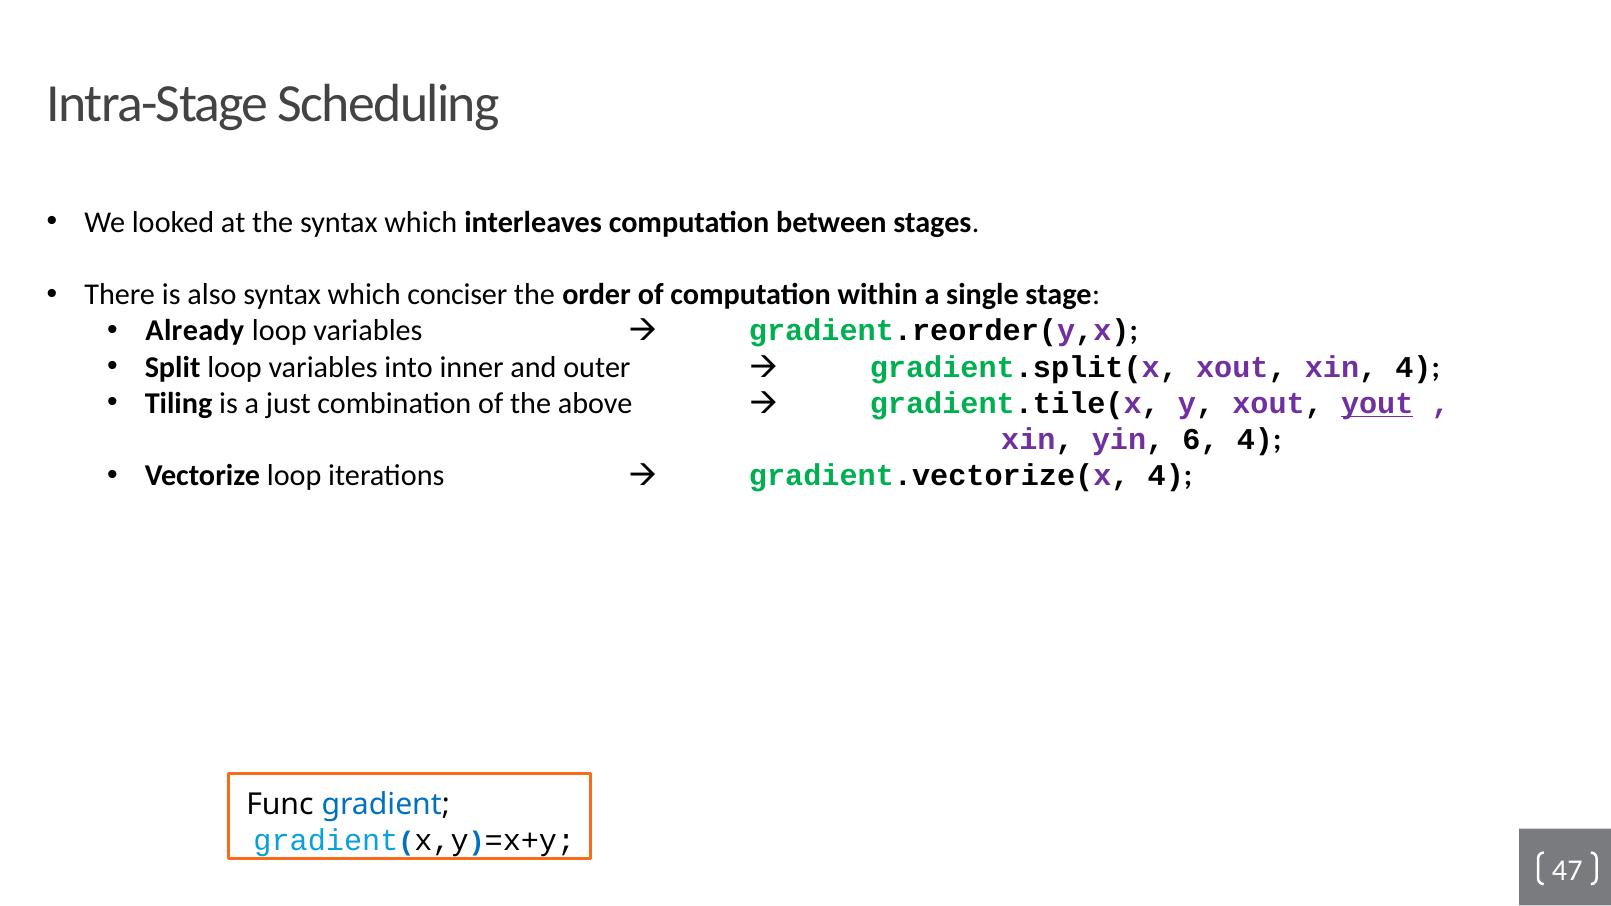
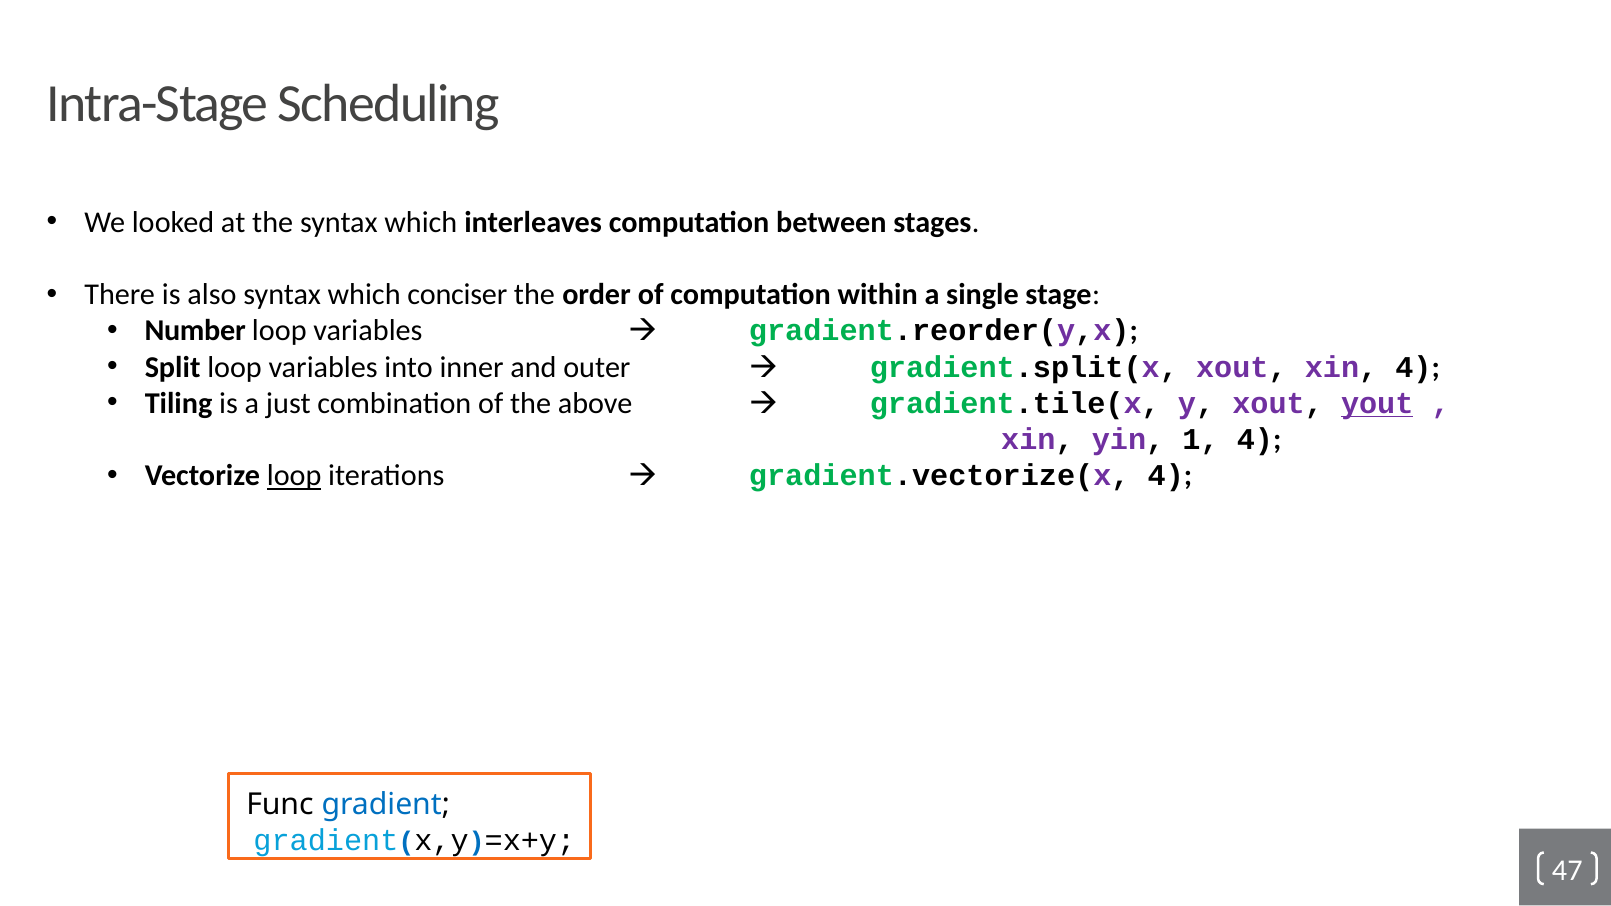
Already: Already -> Number
6: 6 -> 1
loop at (294, 476) underline: none -> present
